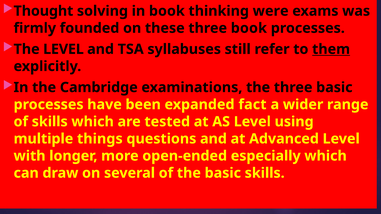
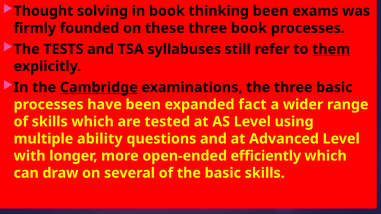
thinking were: were -> been
The LEVEL: LEVEL -> TESTS
Cambridge underline: none -> present
things: things -> ability
especially: especially -> efficiently
